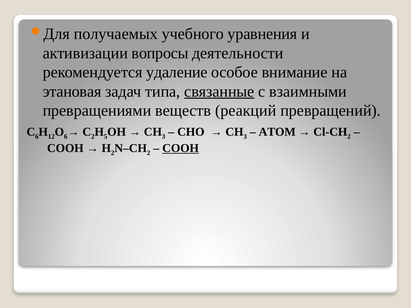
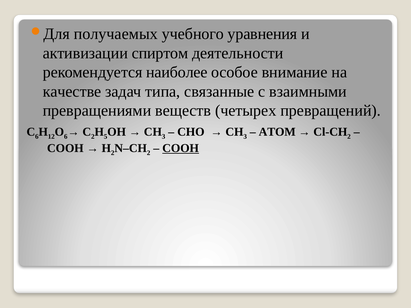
вопросы: вопросы -> спиртом
удаление: удаление -> наиболее
этановая: этановая -> качестве
связанные underline: present -> none
реакций: реакций -> четырех
